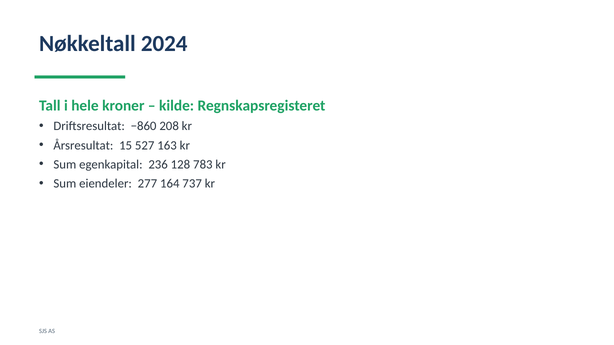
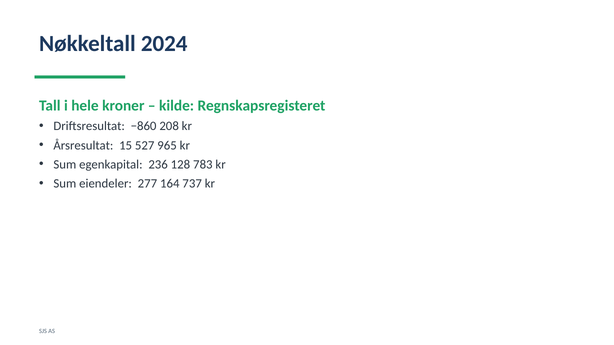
163: 163 -> 965
